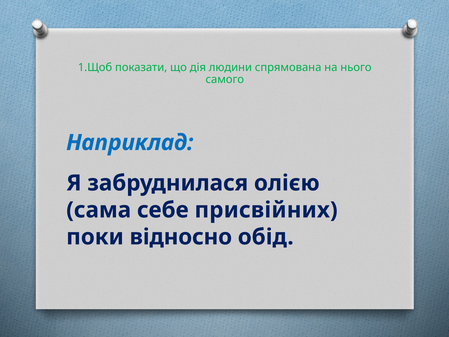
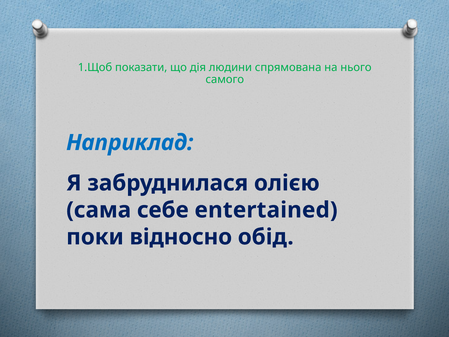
присвійних: присвійних -> entertained
